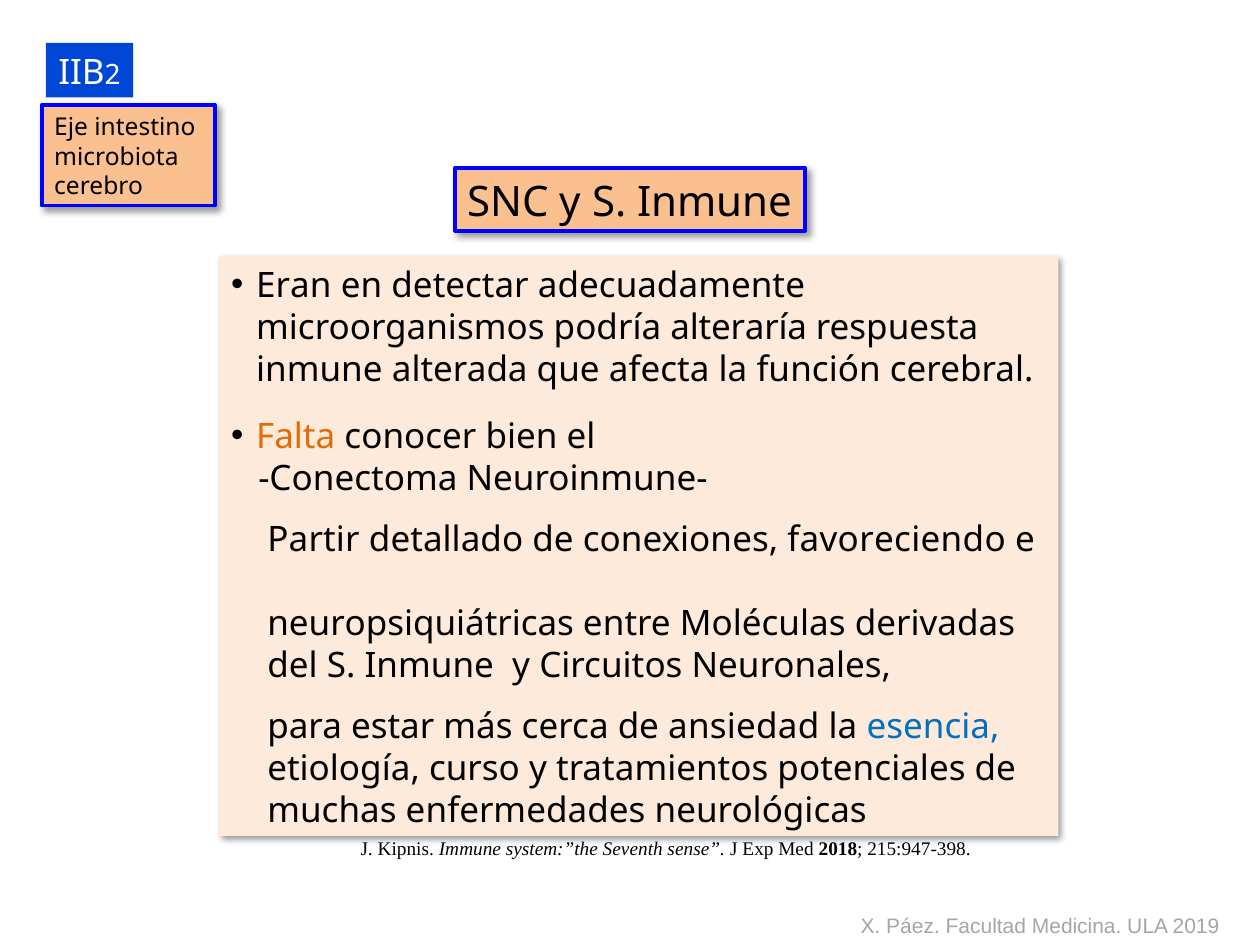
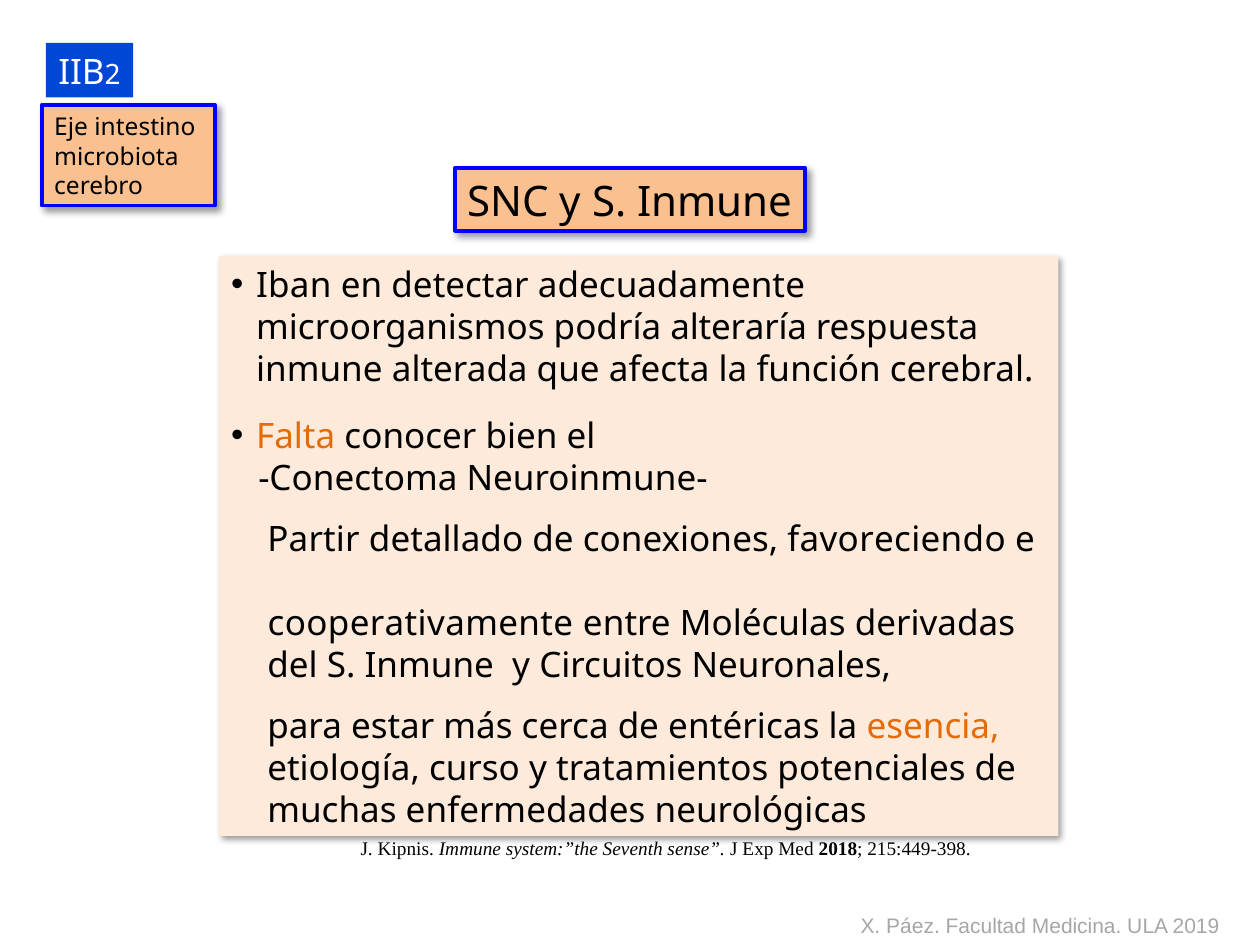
Eran: Eran -> Iban
neuropsiquiátricas: neuropsiquiátricas -> cooperativamente
ansiedad: ansiedad -> entéricas
esencia colour: blue -> orange
215:947-398: 215:947-398 -> 215:449-398
